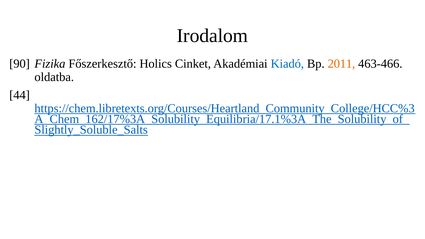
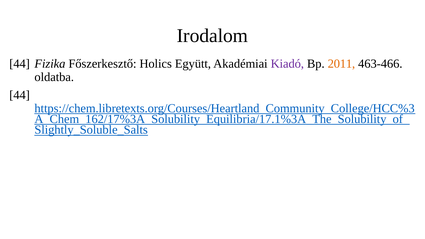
90 at (20, 64): 90 -> 44
Cinket: Cinket -> Együtt
Kiadó colour: blue -> purple
